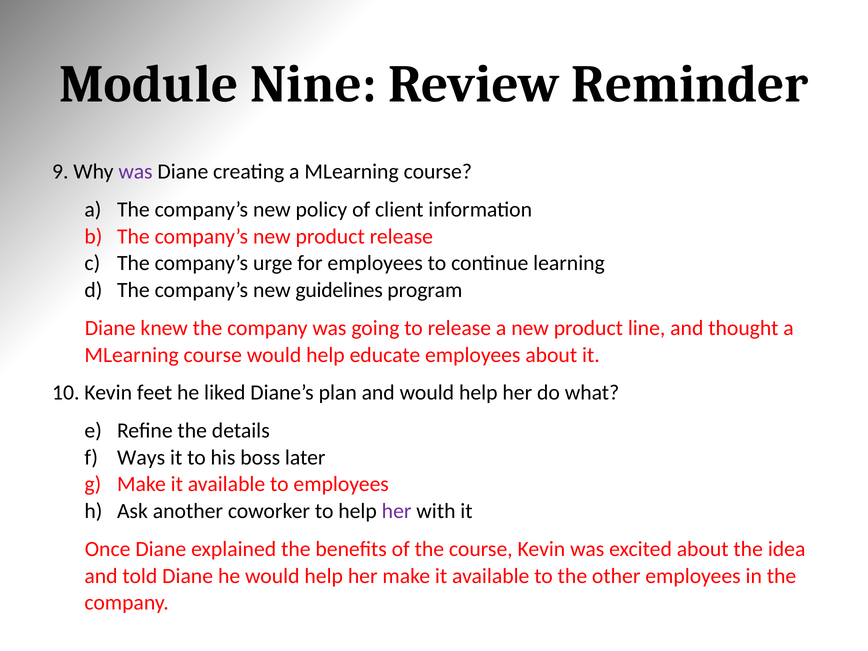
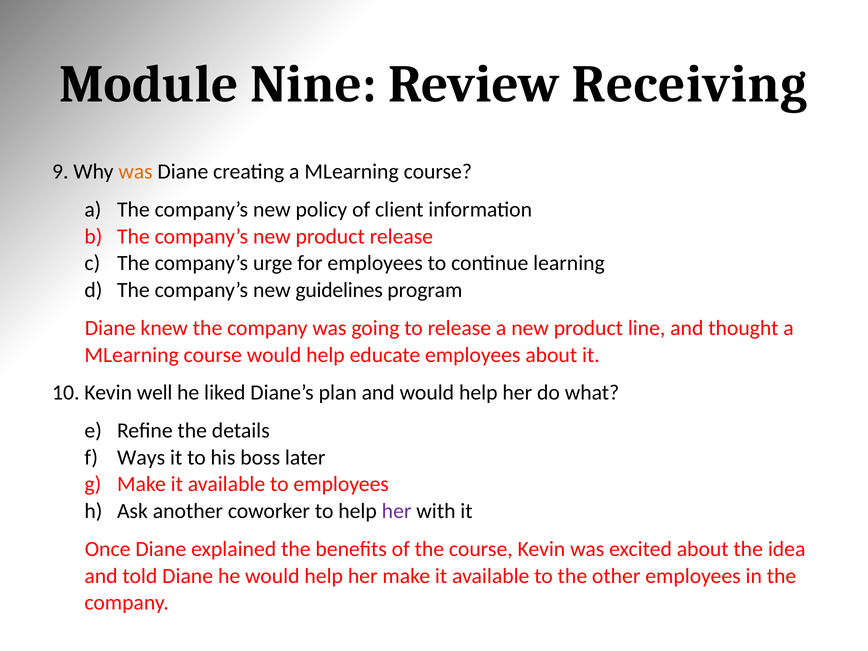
Reminder: Reminder -> Receiving
was at (135, 172) colour: purple -> orange
feet: feet -> well
